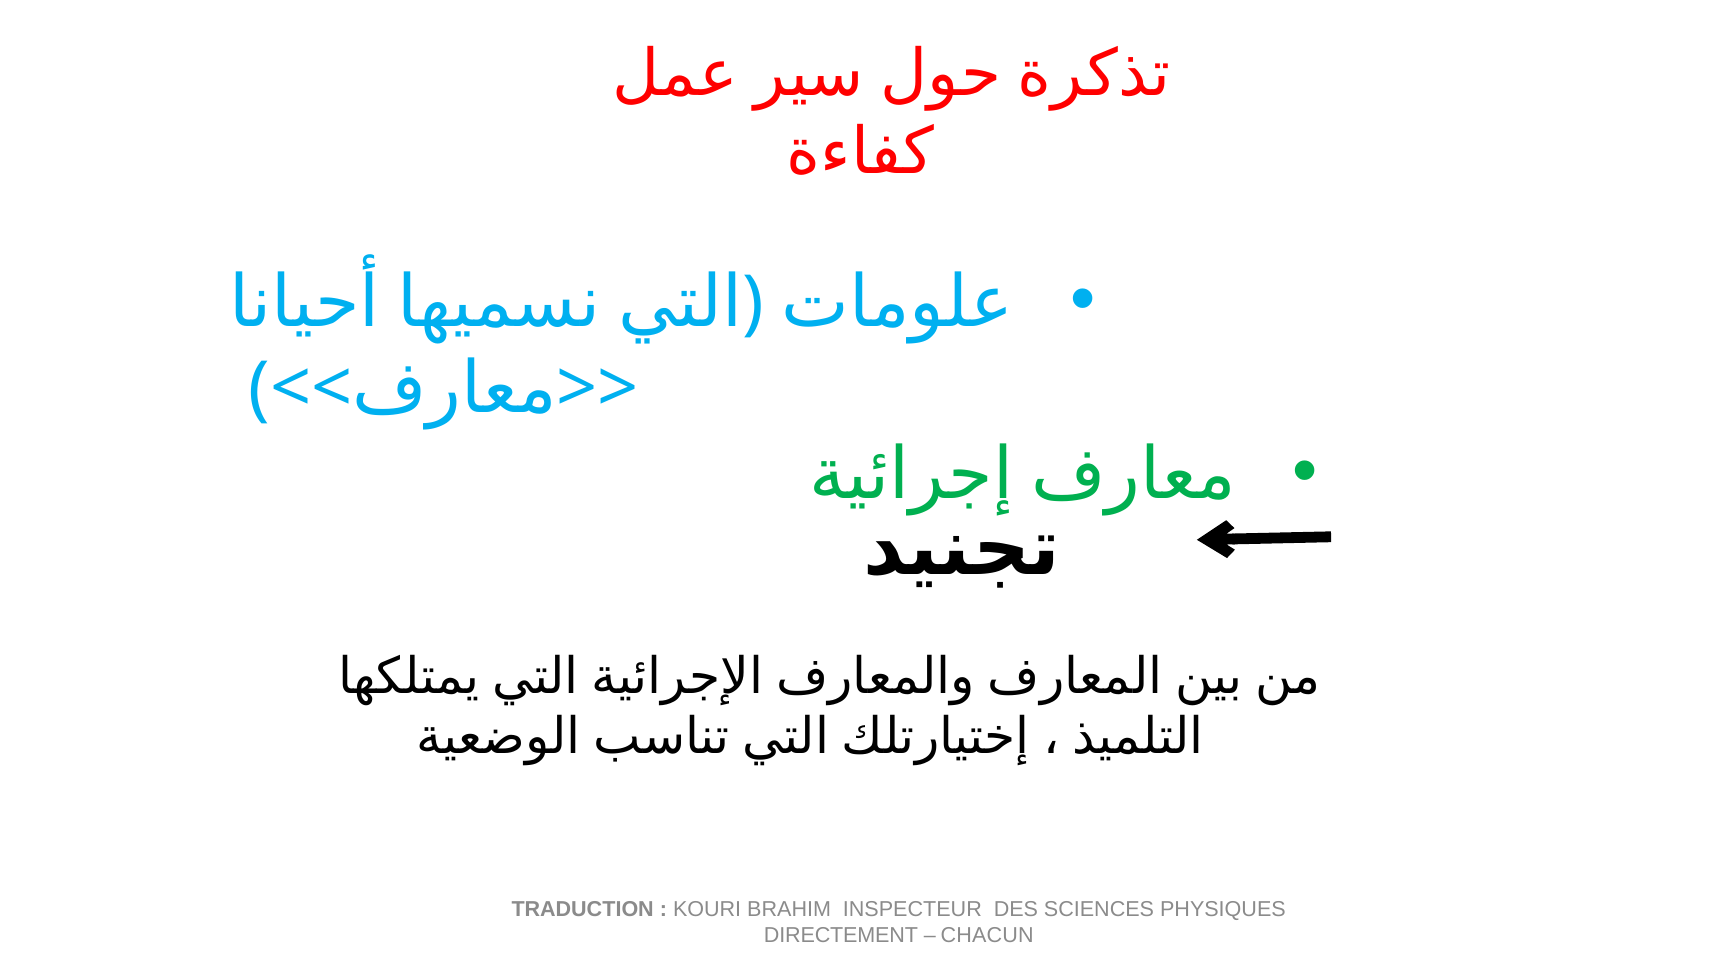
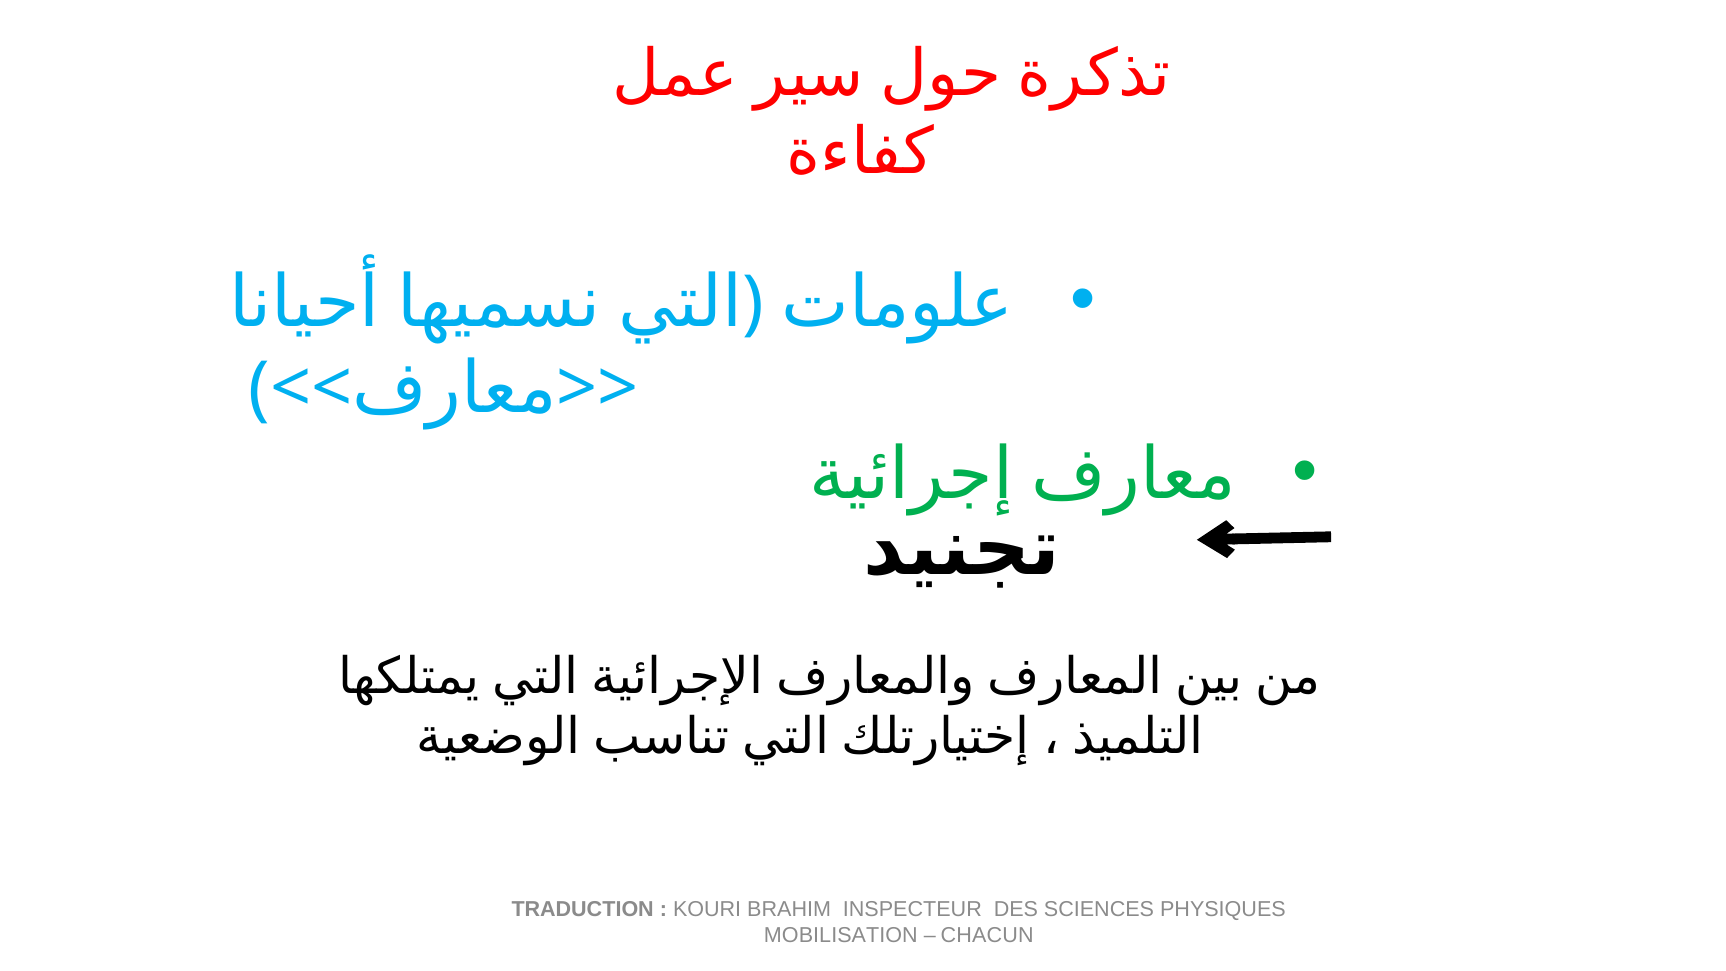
DIRECTEMENT: DIRECTEMENT -> MOBILISATION
